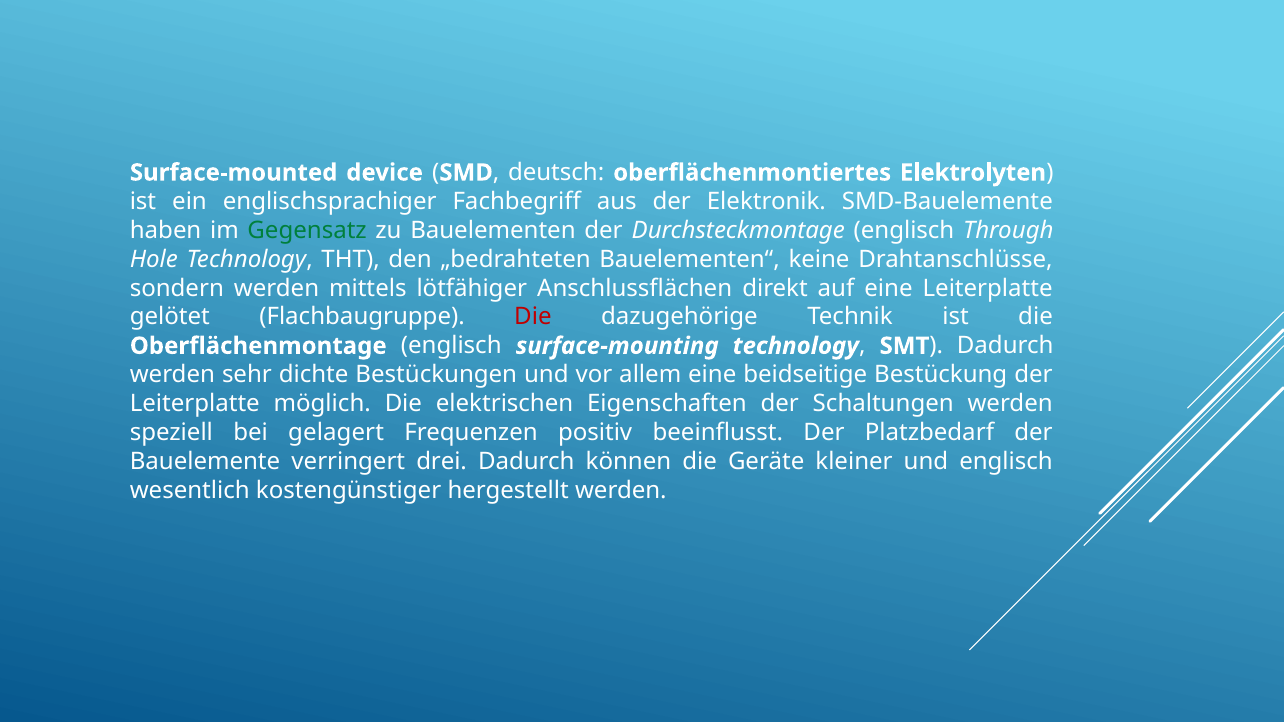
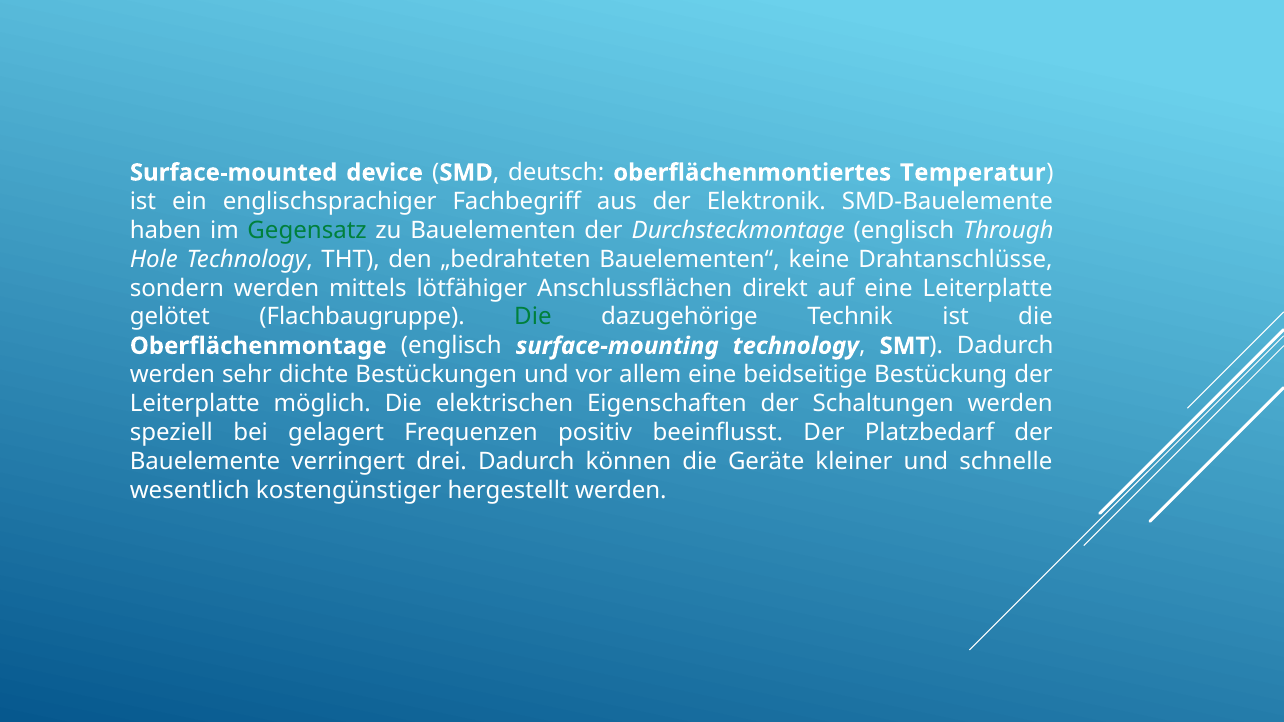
Elektrolyten: Elektrolyten -> Temperatur
Die at (533, 317) colour: red -> green
und englisch: englisch -> schnelle
